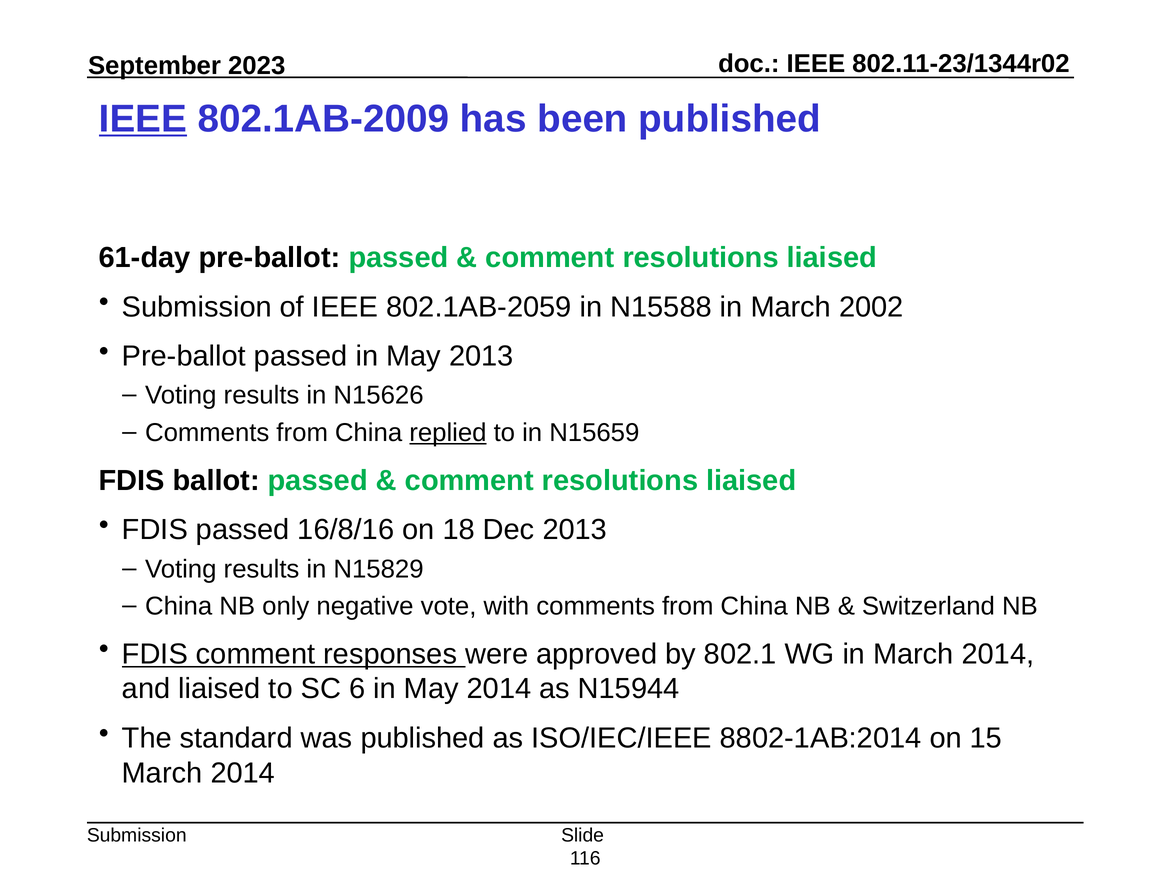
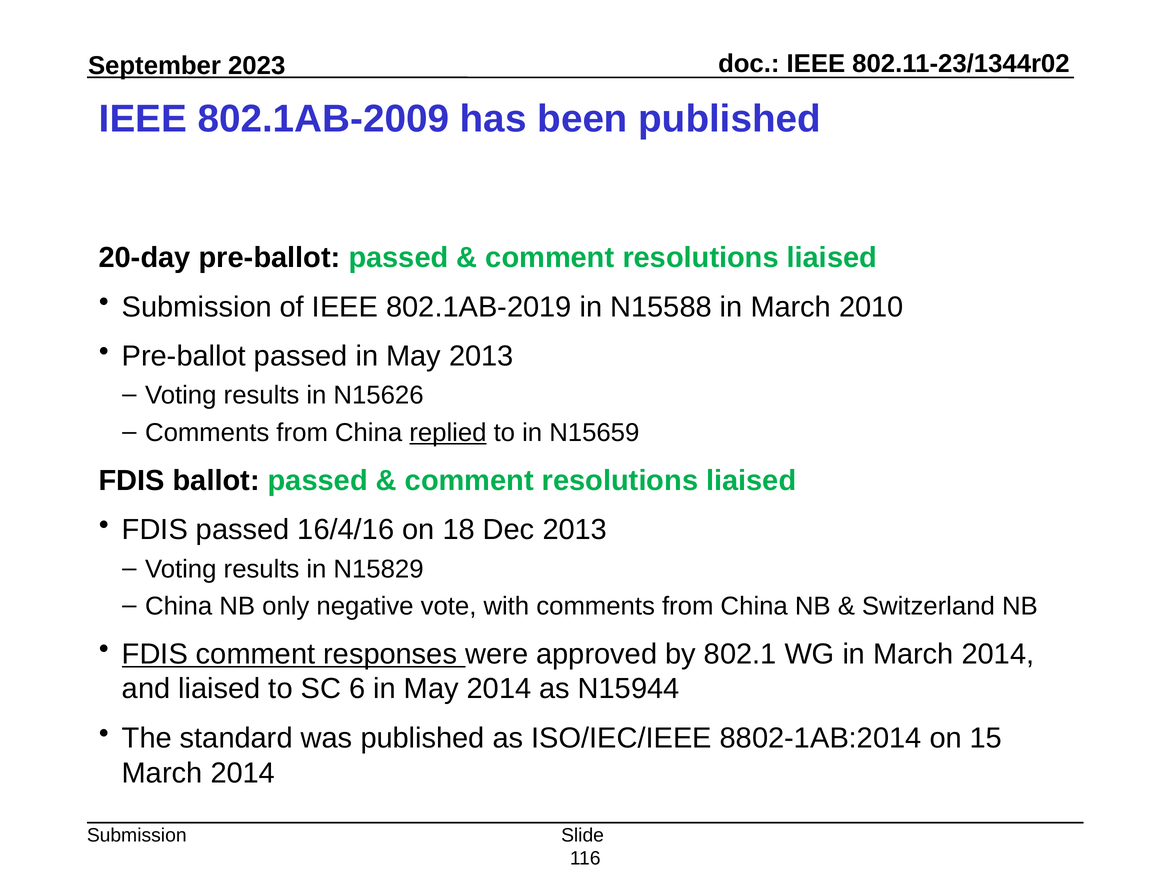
IEEE at (143, 119) underline: present -> none
61-day: 61-day -> 20-day
802.1AB-2059: 802.1AB-2059 -> 802.1AB-2019
2002: 2002 -> 2010
16/8/16: 16/8/16 -> 16/4/16
